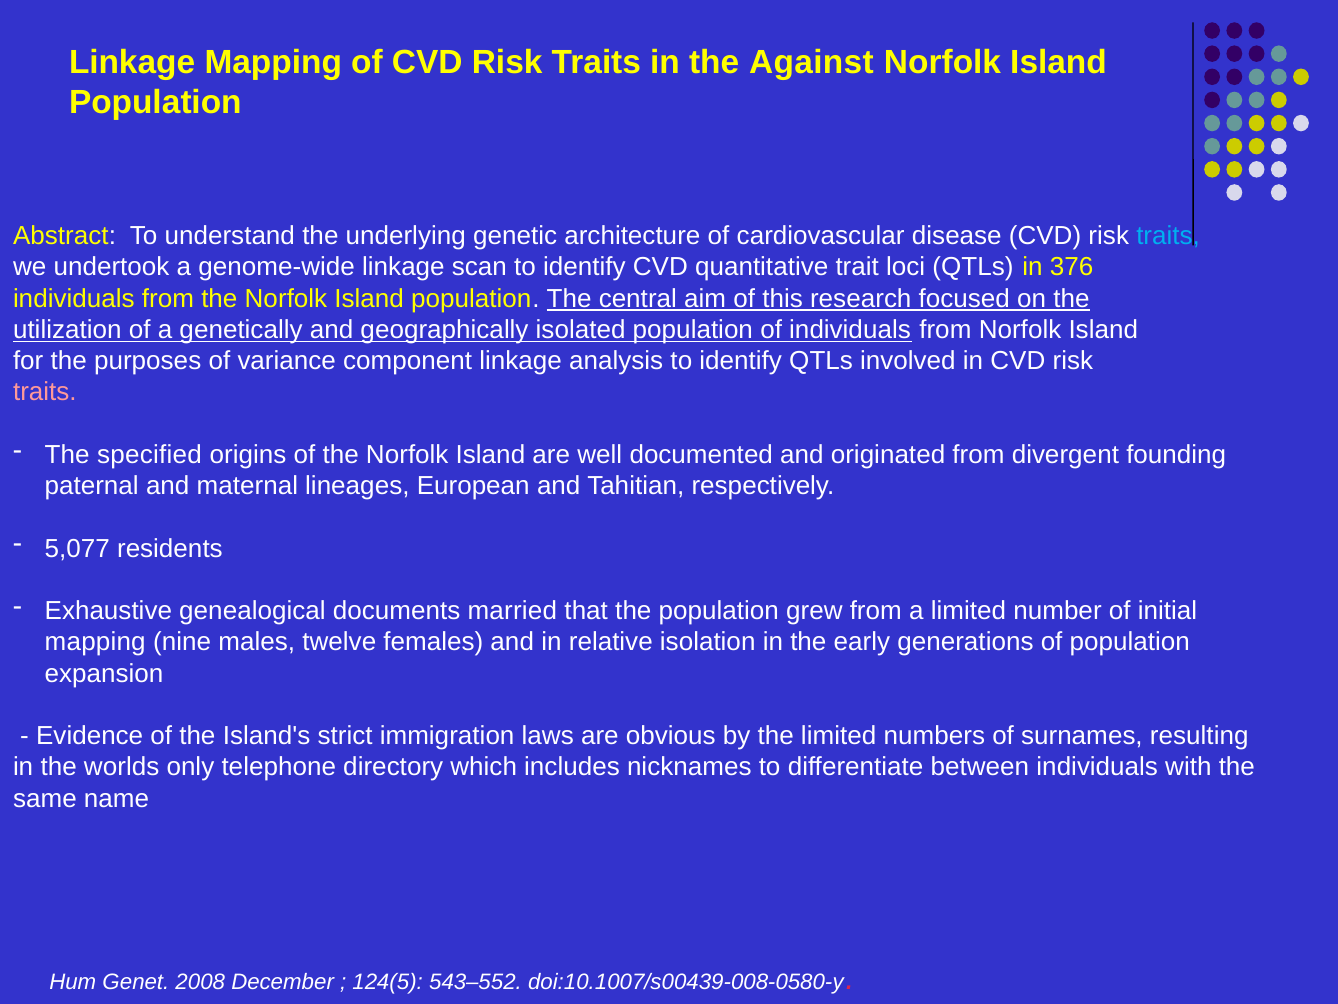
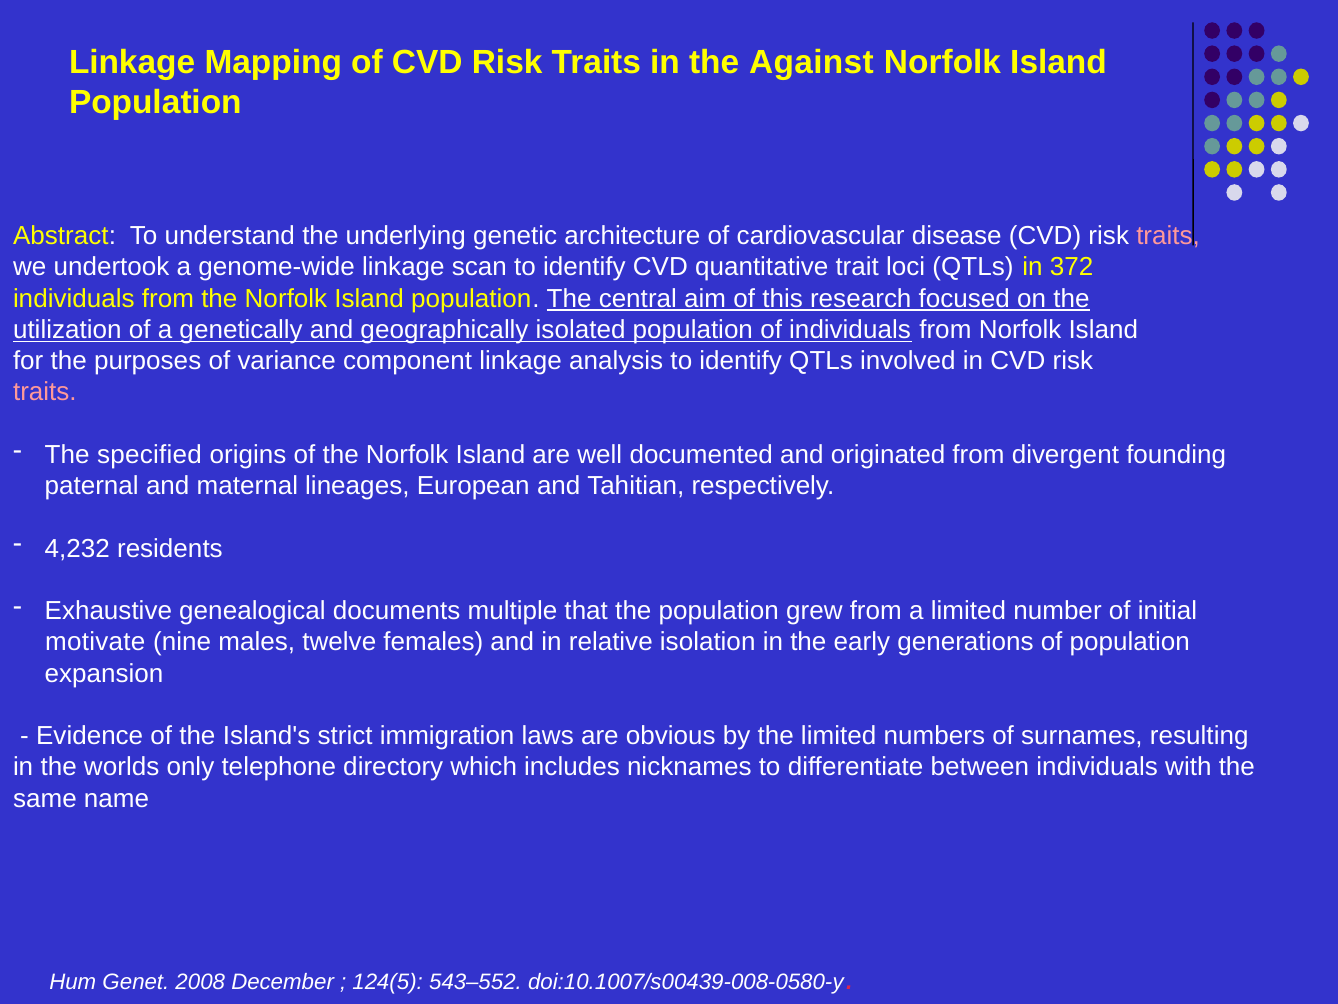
traits at (1168, 236) colour: light blue -> pink
376: 376 -> 372
5,077: 5,077 -> 4,232
married: married -> multiple
mapping at (95, 642): mapping -> motivate
